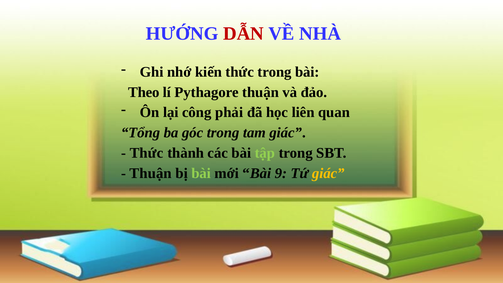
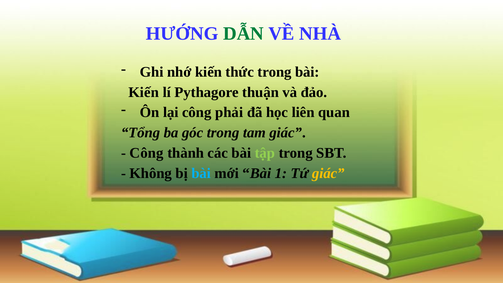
DẪN colour: red -> green
Theo at (144, 92): Theo -> Kiến
Thức at (147, 153): Thức -> Công
Thuận at (151, 173): Thuận -> Không
bài at (201, 173) colour: light green -> light blue
9: 9 -> 1
